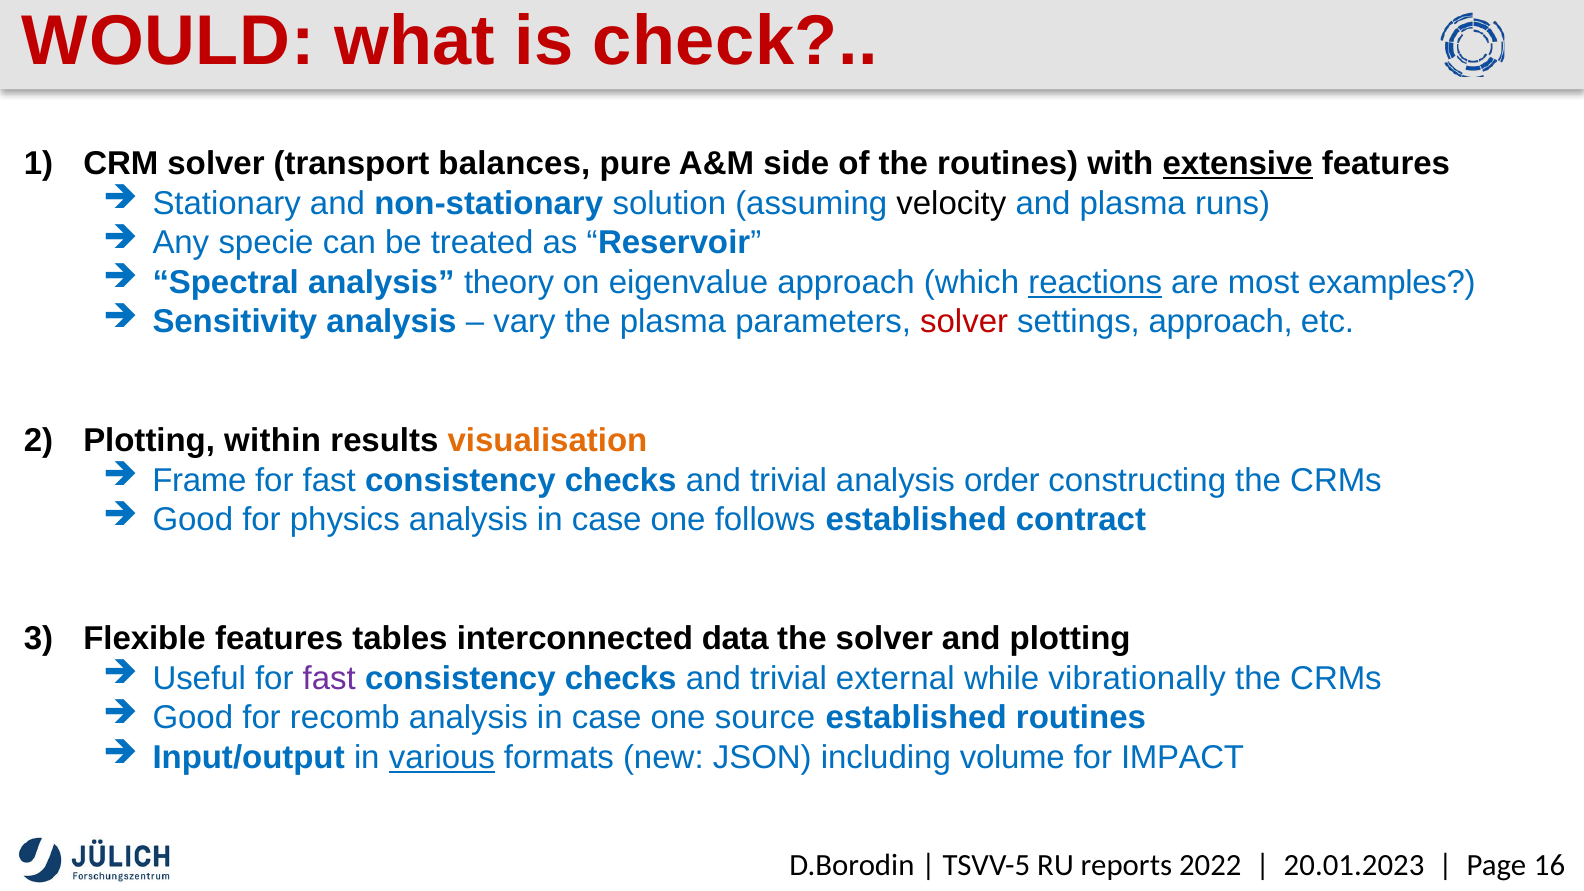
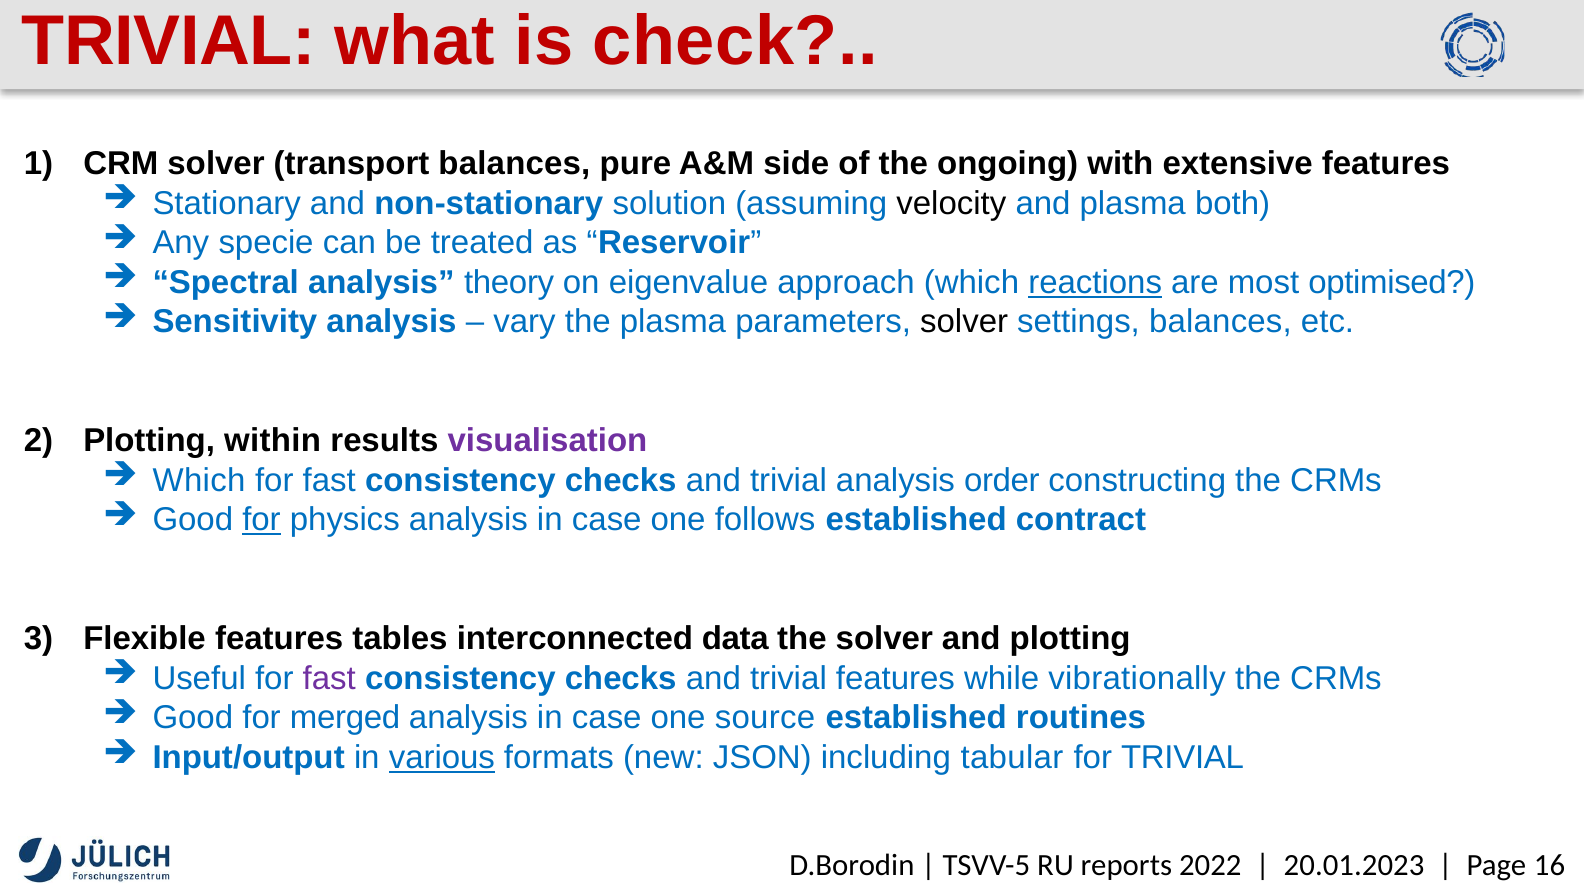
WOULD at (168, 41): WOULD -> TRIVIAL
the routines: routines -> ongoing
extensive underline: present -> none
runs: runs -> both
examples: examples -> optimised
solver at (964, 322) colour: red -> black
settings approach: approach -> balances
visualisation colour: orange -> purple
Frame at (199, 480): Frame -> Which
for at (261, 520) underline: none -> present
trivial external: external -> features
recomb: recomb -> merged
volume: volume -> tabular
for IMPACT: IMPACT -> TRIVIAL
